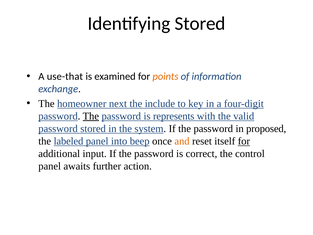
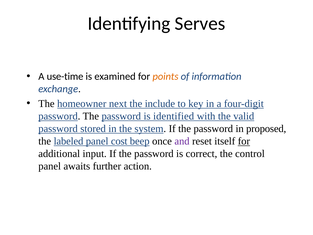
Identifying Stored: Stored -> Serves
use-that: use-that -> use-time
The at (91, 116) underline: present -> none
represents: represents -> identified
into: into -> cost
and colour: orange -> purple
